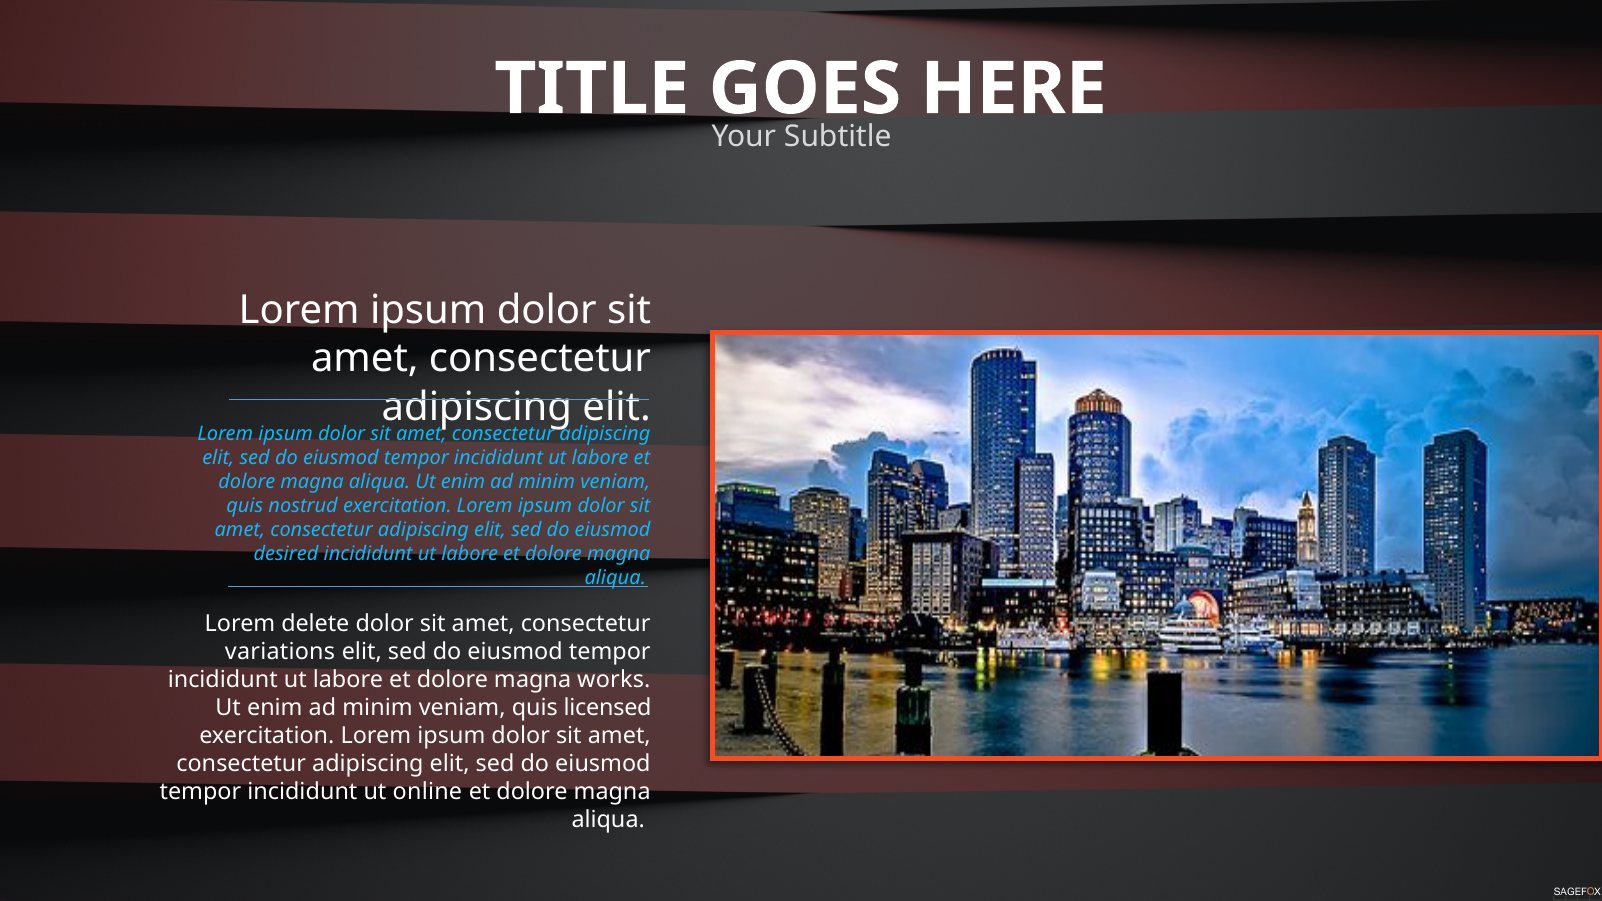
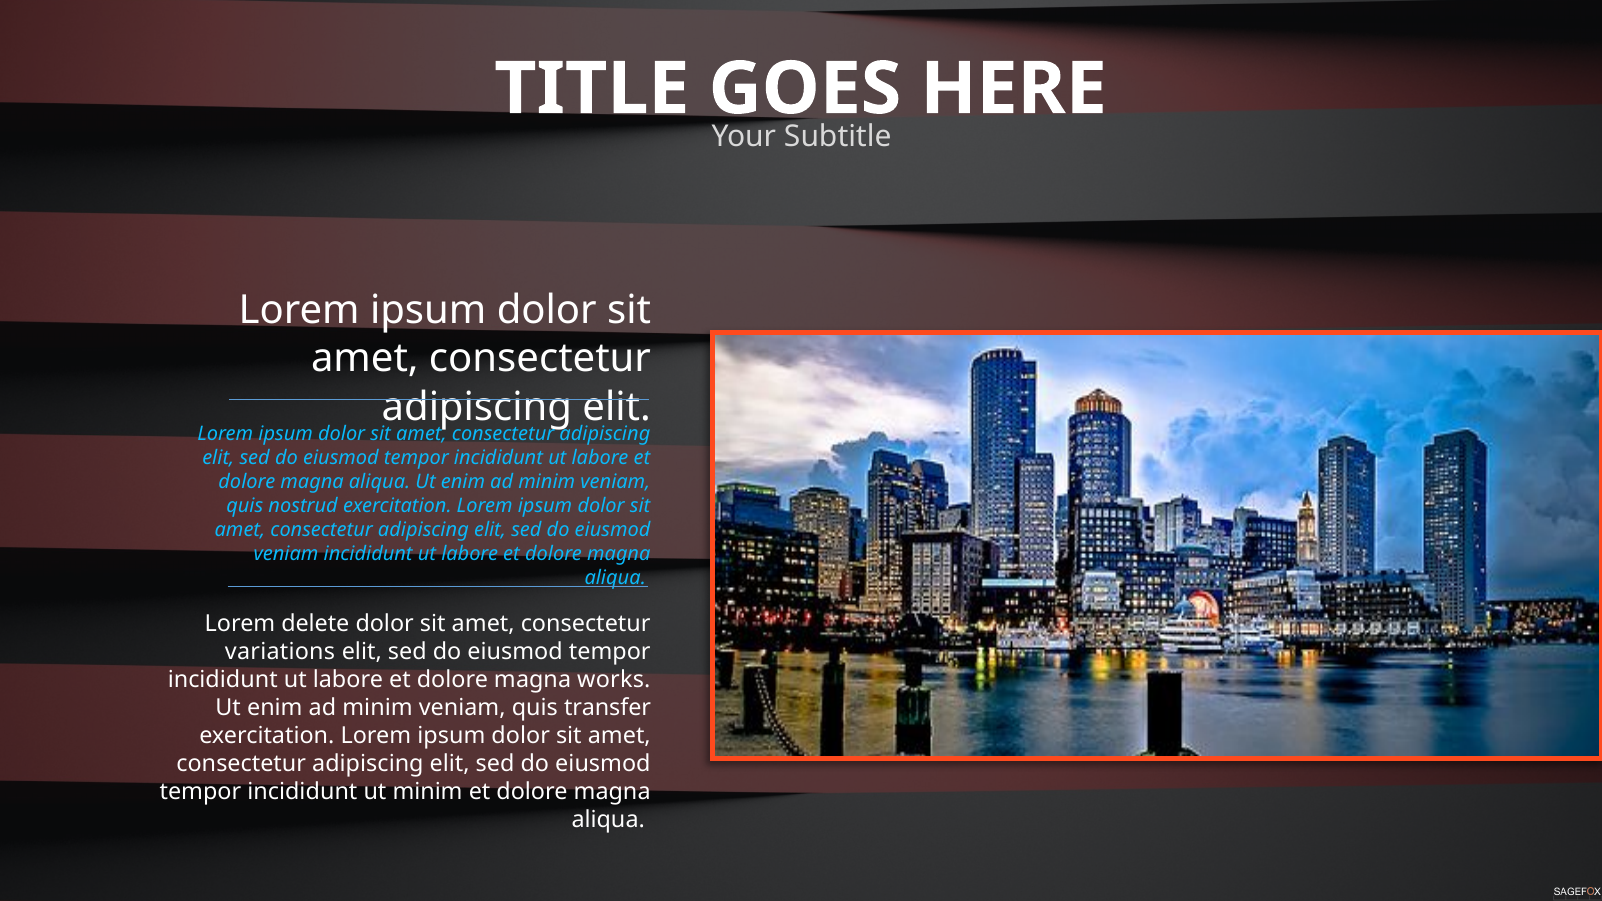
desired at (286, 554): desired -> veniam
licensed: licensed -> transfer
ut online: online -> minim
